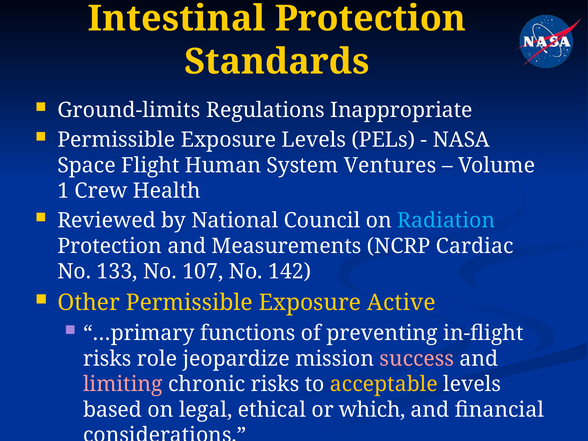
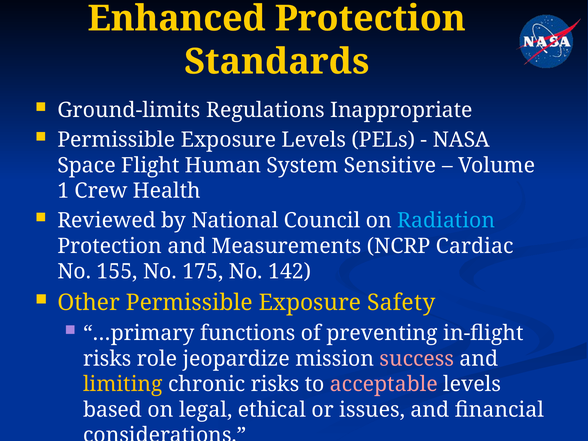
Intestinal: Intestinal -> Enhanced
Ventures: Ventures -> Sensitive
133: 133 -> 155
107: 107 -> 175
Active: Active -> Safety
limiting colour: pink -> yellow
acceptable colour: yellow -> pink
which: which -> issues
